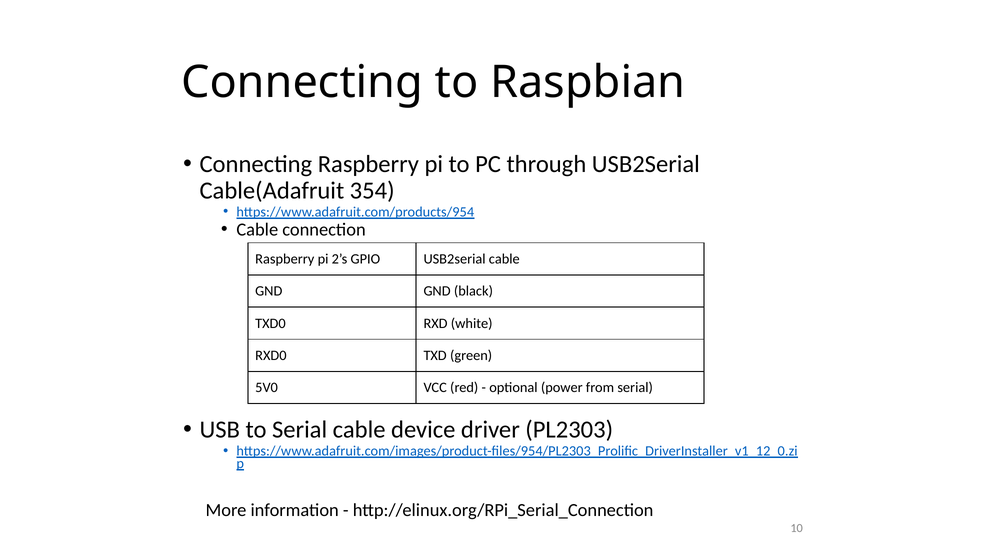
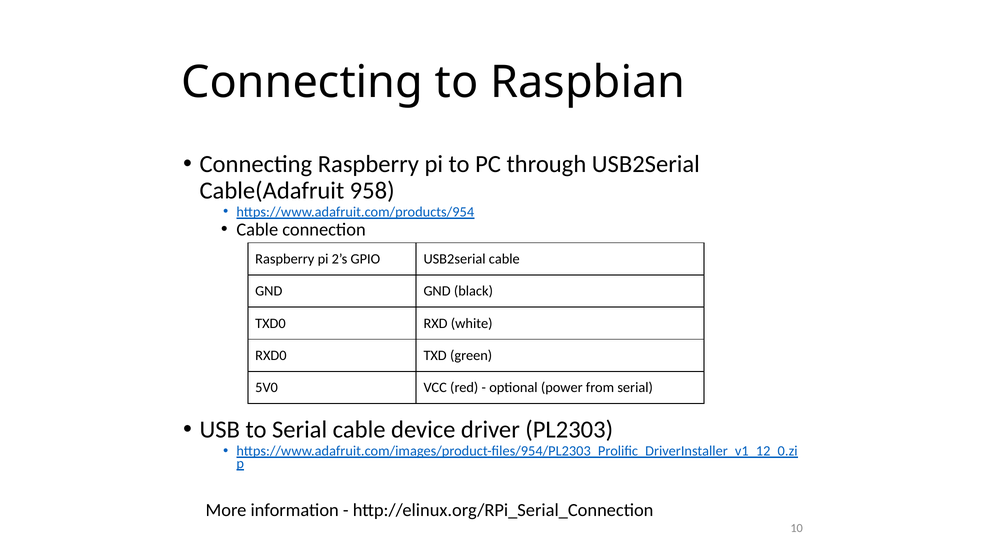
354: 354 -> 958
